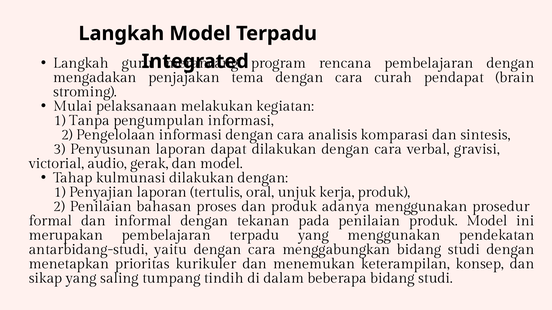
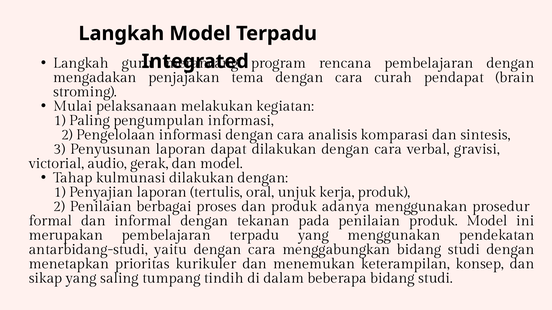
Tanpa: Tanpa -> Paling
bahasan: bahasan -> berbagai
